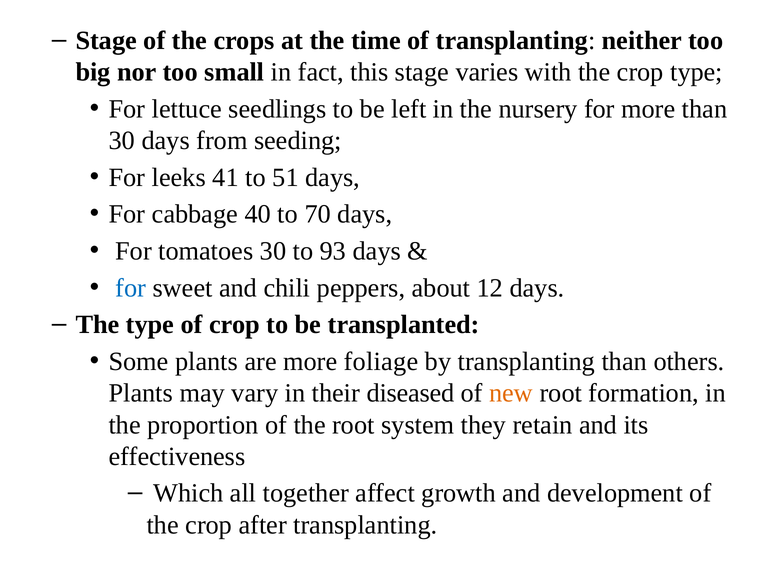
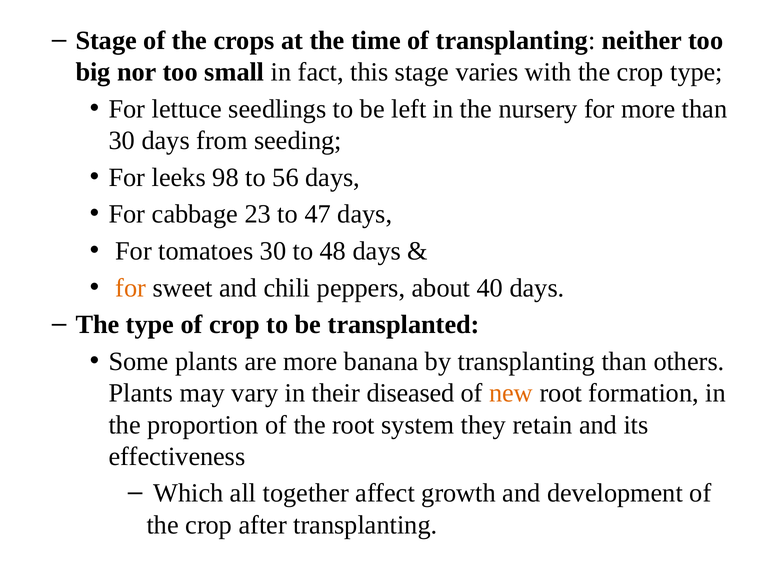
41: 41 -> 98
51: 51 -> 56
40: 40 -> 23
70: 70 -> 47
93: 93 -> 48
for at (131, 288) colour: blue -> orange
12: 12 -> 40
foliage: foliage -> banana
